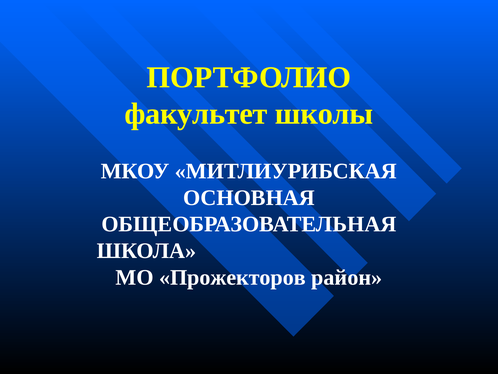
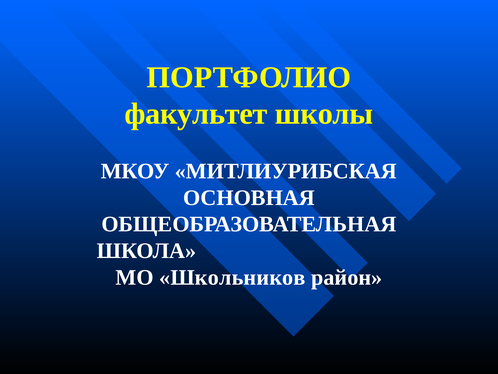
Прожекторов: Прожекторов -> Школьников
